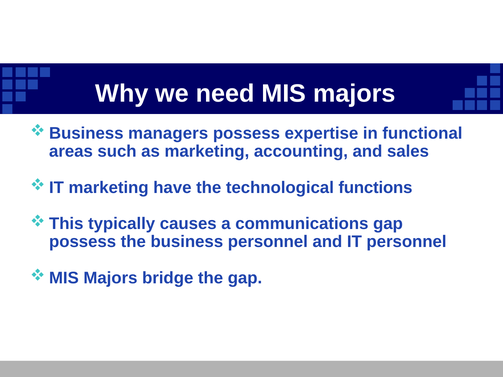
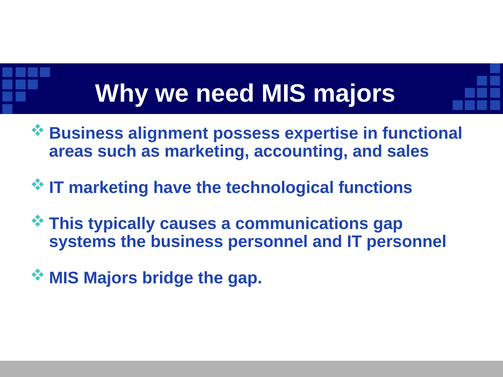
managers: managers -> alignment
possess at (83, 242): possess -> systems
